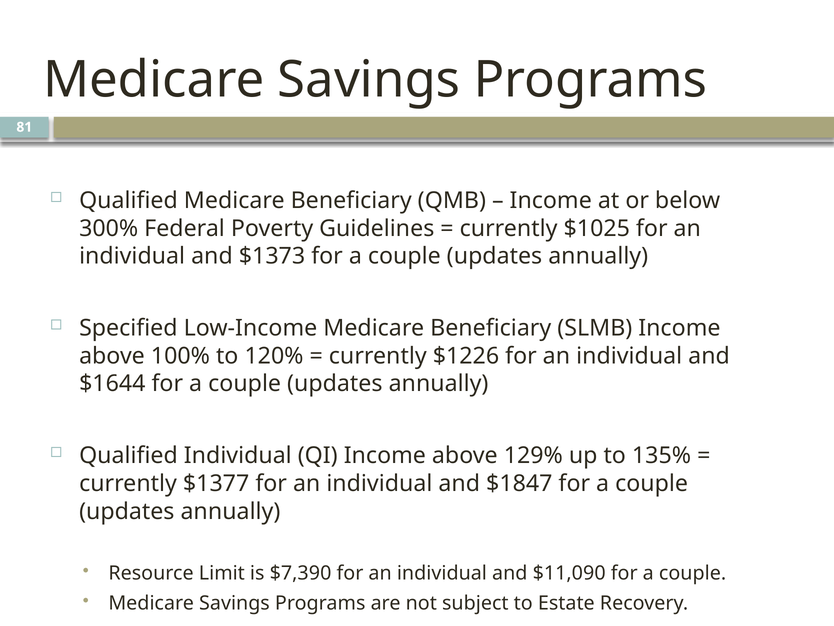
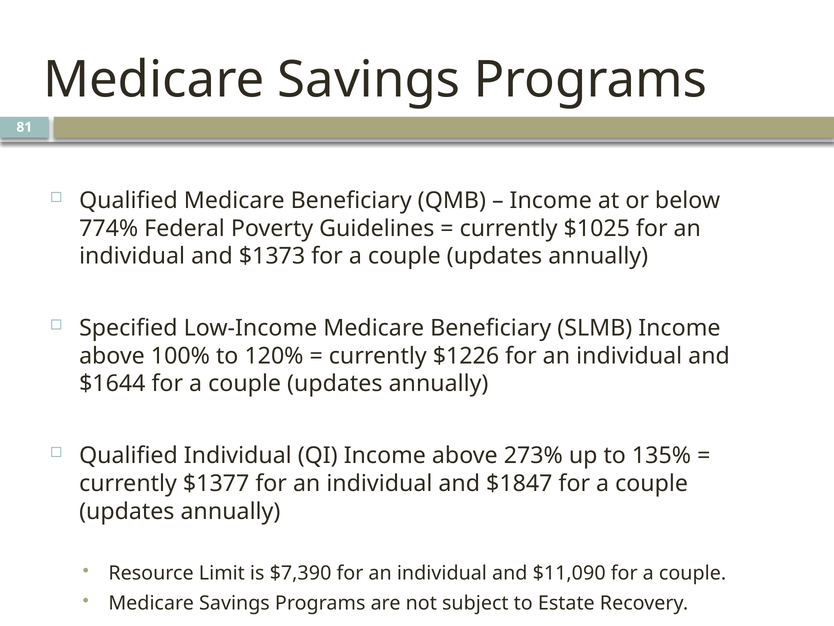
300%: 300% -> 774%
129%: 129% -> 273%
